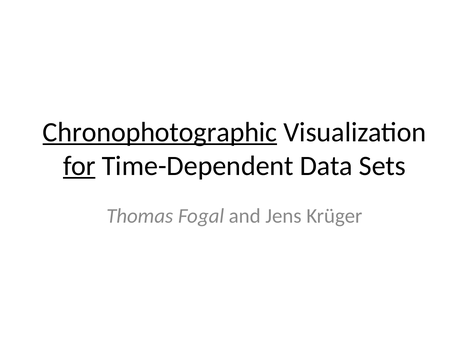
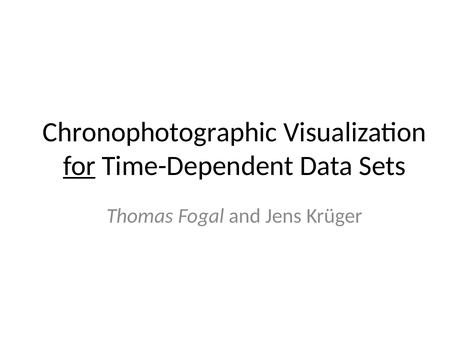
Chronophotographic underline: present -> none
